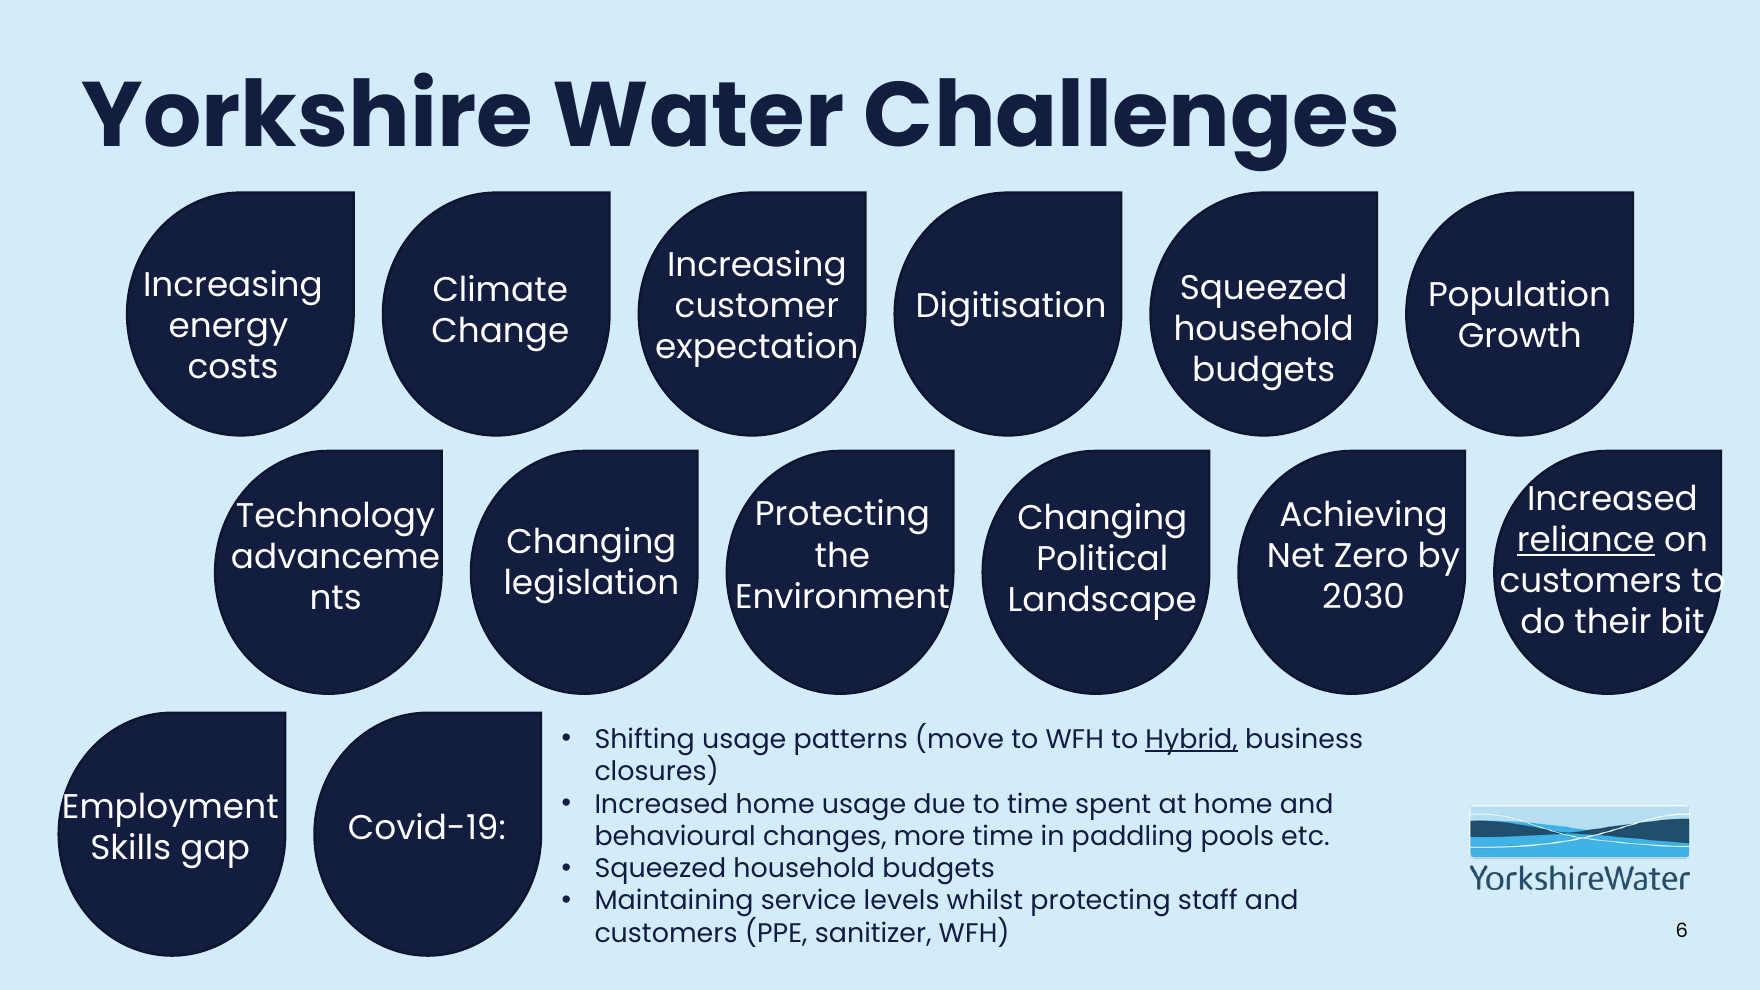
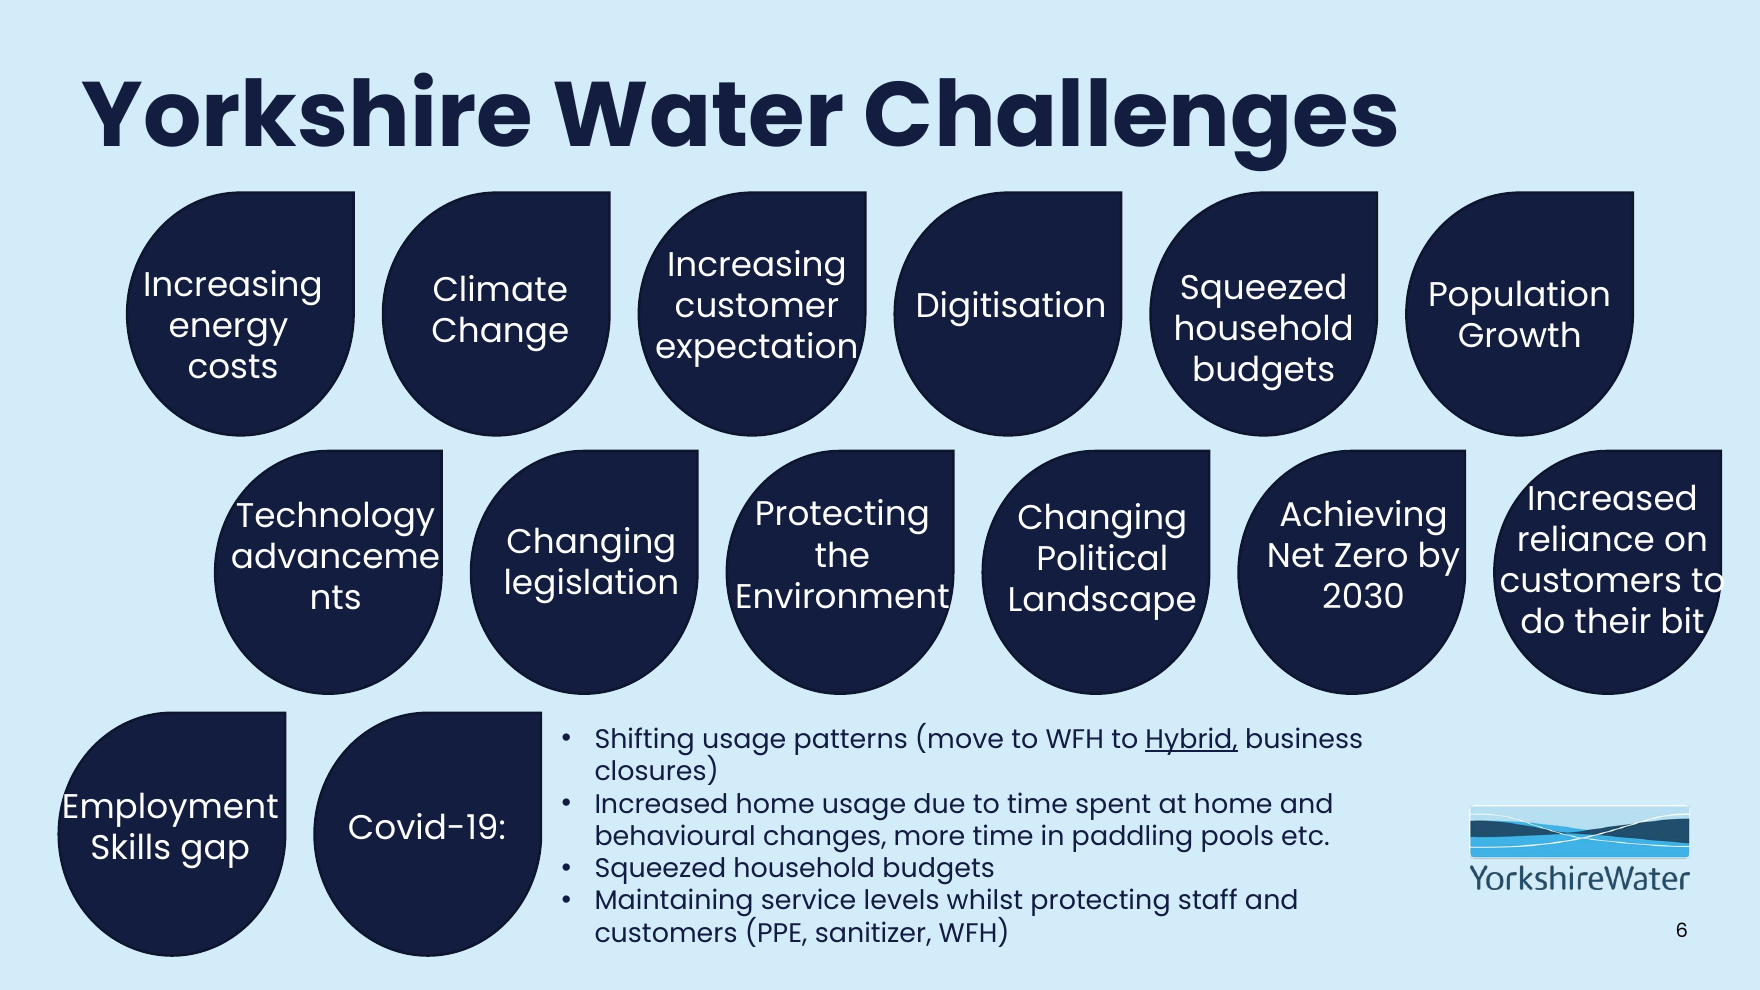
reliance underline: present -> none
